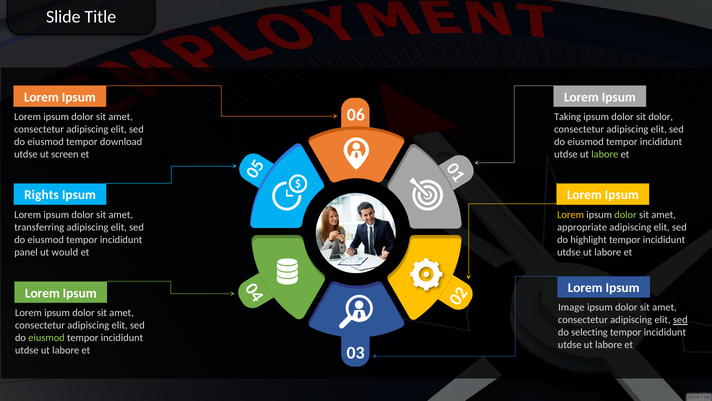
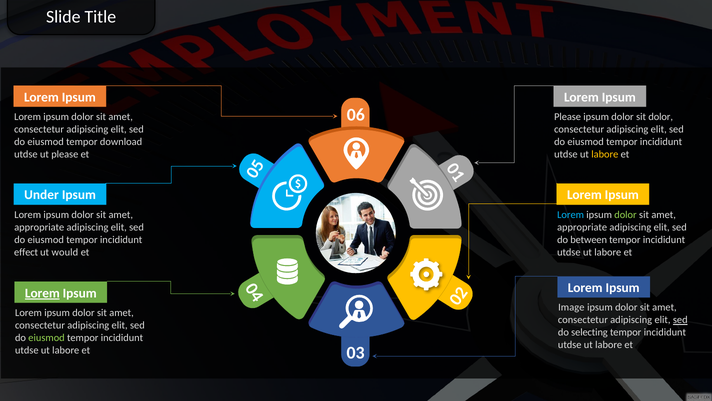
Taking at (568, 117): Taking -> Please
ut screen: screen -> please
labore at (605, 154) colour: light green -> yellow
Rights: Rights -> Under
Lorem at (571, 214) colour: yellow -> light blue
transferring at (39, 227): transferring -> appropriate
highlight: highlight -> between
panel: panel -> effect
Lorem at (42, 293) underline: none -> present
